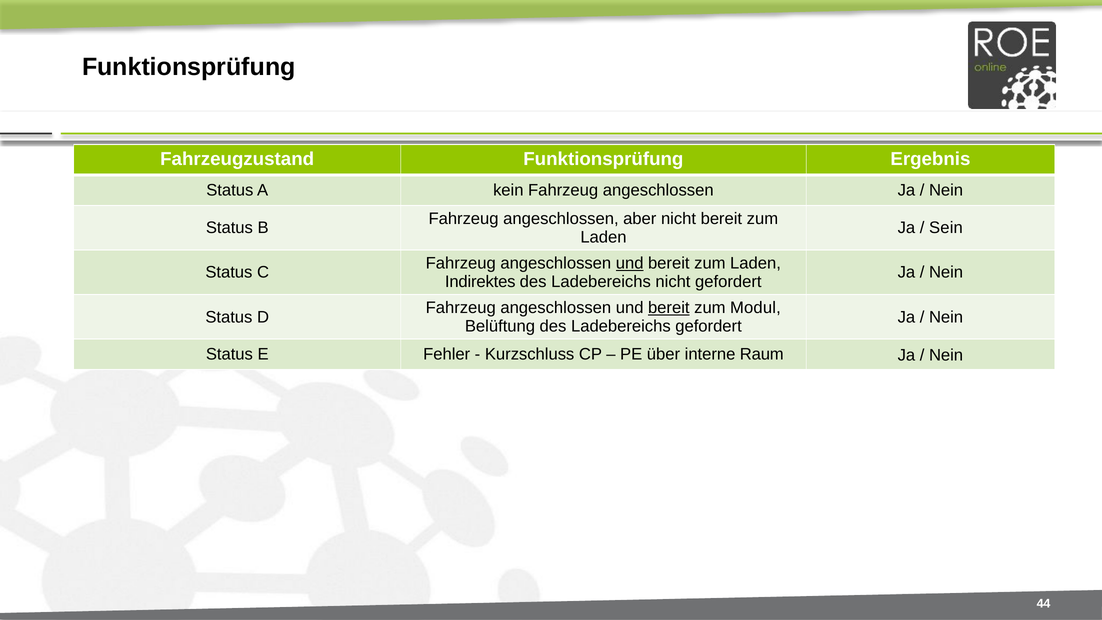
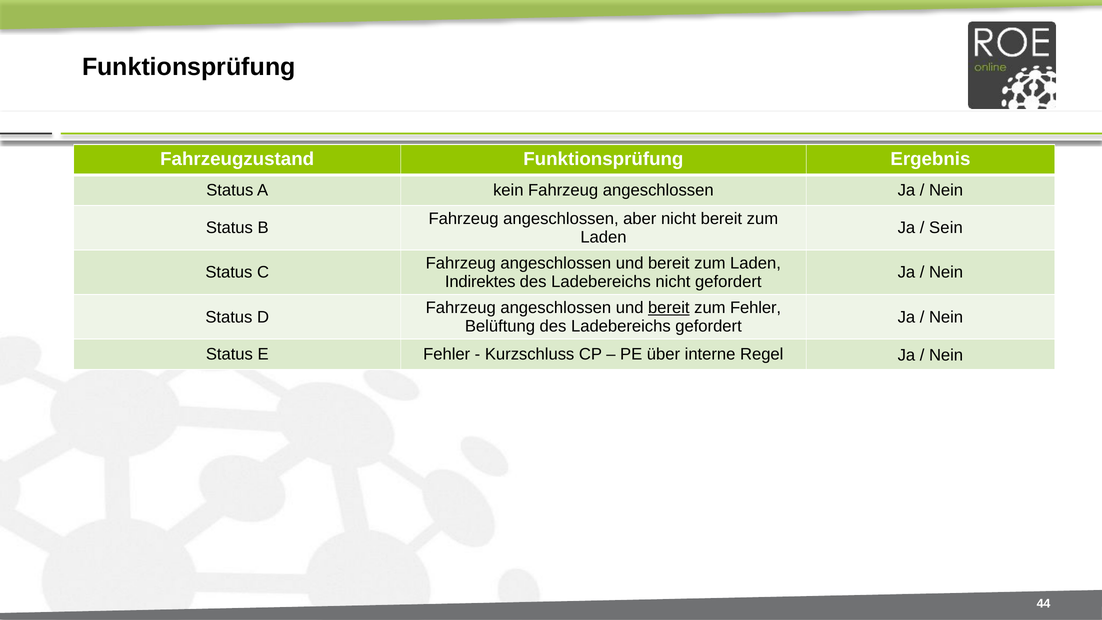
und at (630, 263) underline: present -> none
zum Modul: Modul -> Fehler
Raum: Raum -> Regel
